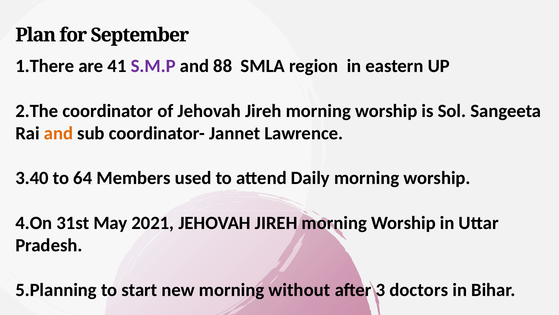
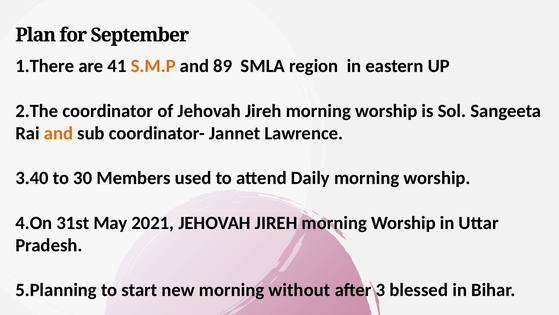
S.M.P colour: purple -> orange
88: 88 -> 89
64: 64 -> 30
doctors: doctors -> blessed
